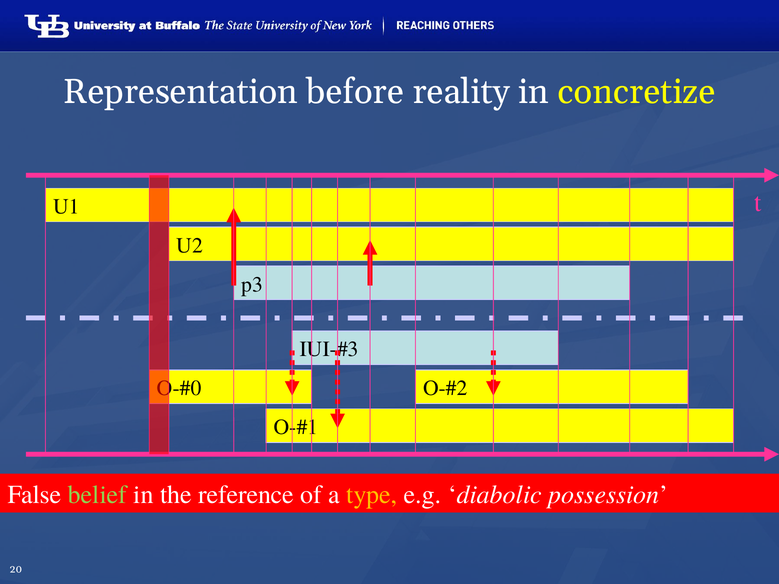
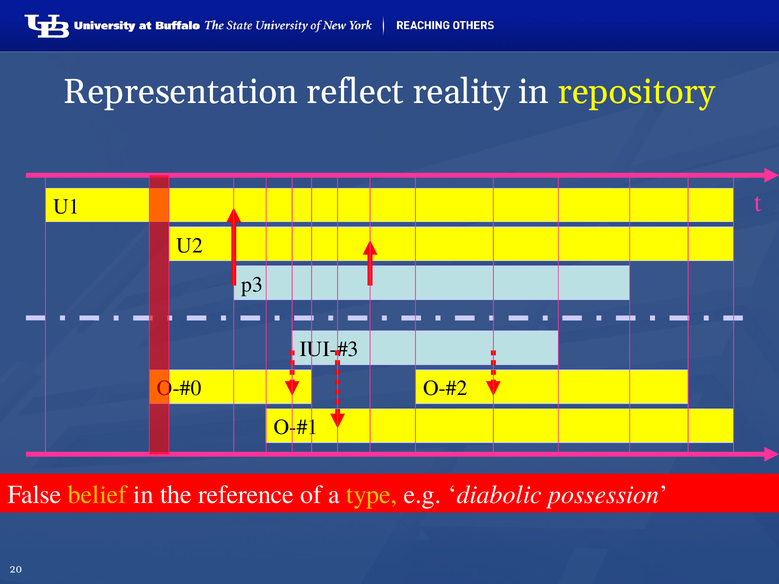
before: before -> reflect
concretize: concretize -> repository
belief colour: light green -> yellow
